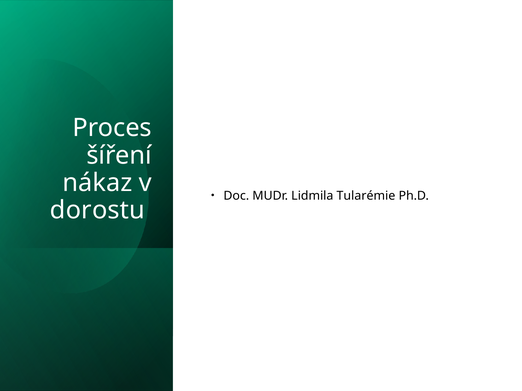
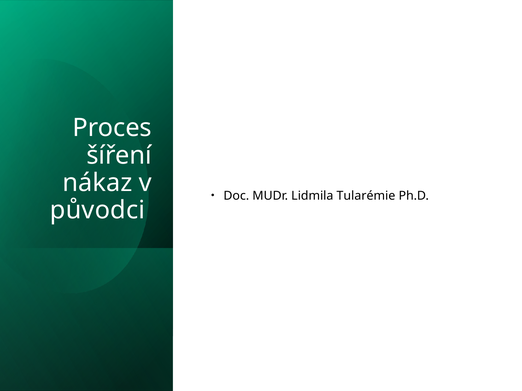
dorostu: dorostu -> původci
